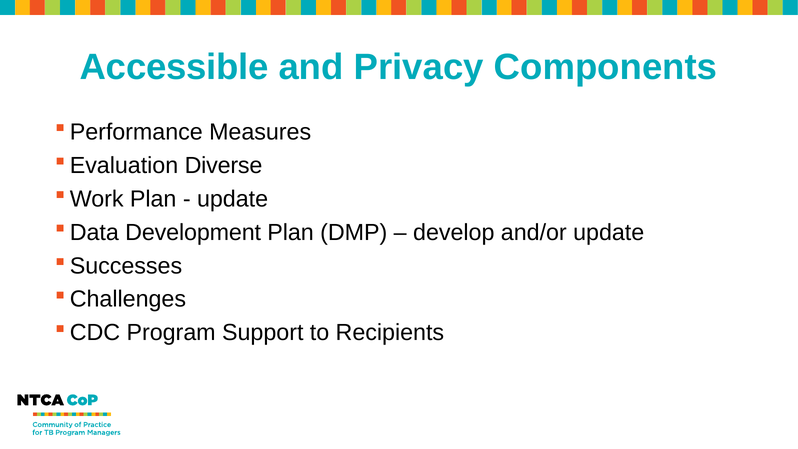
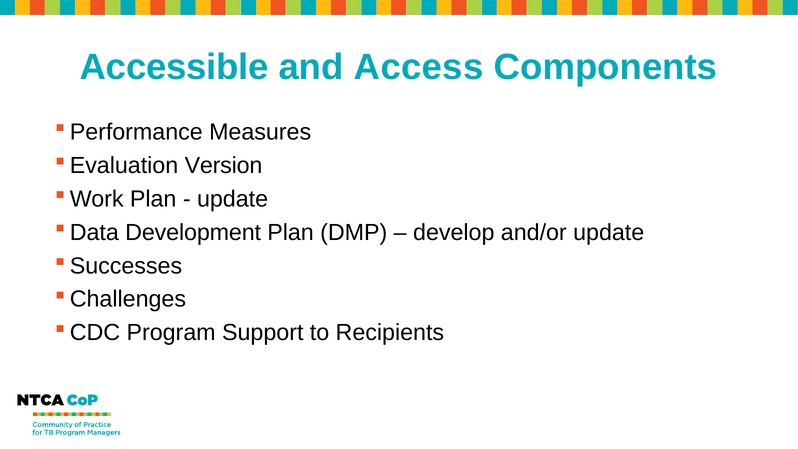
Privacy: Privacy -> Access
Diverse: Diverse -> Version
